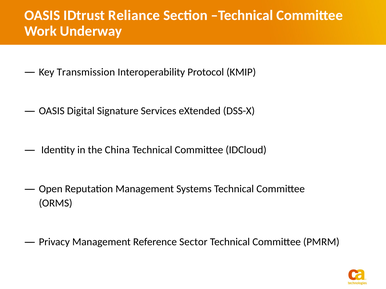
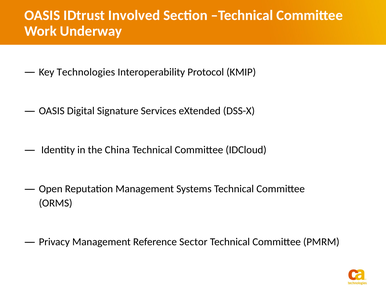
Reliance: Reliance -> Involved
Transmission: Transmission -> Technologies
